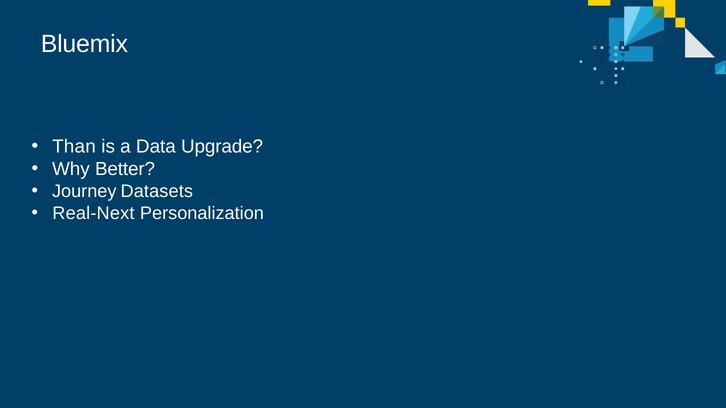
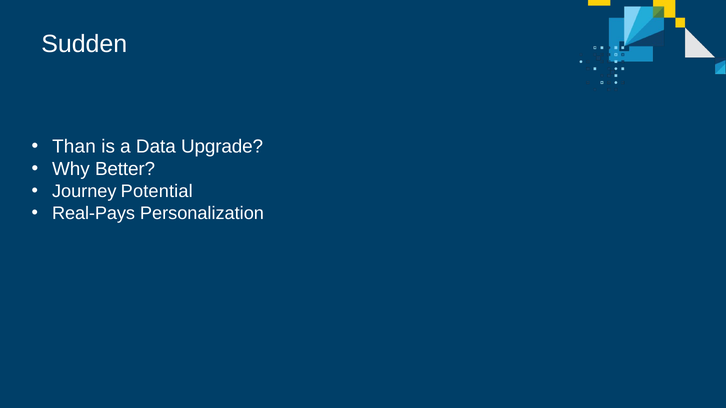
Bluemix: Bluemix -> Sudden
Datasets: Datasets -> Potential
Real-Next: Real-Next -> Real-Pays
